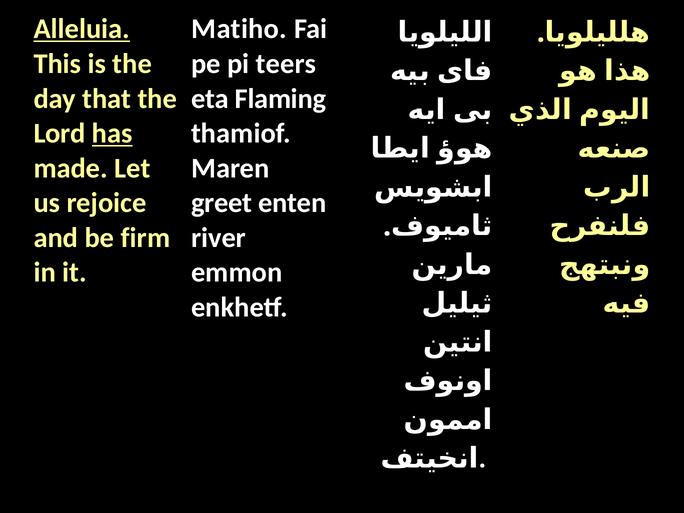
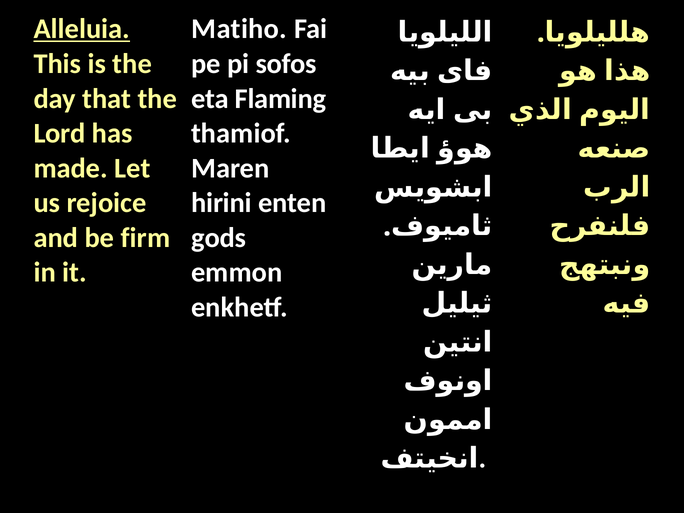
teers: teers -> sofos
has underline: present -> none
greet: greet -> hirini
river: river -> gods
